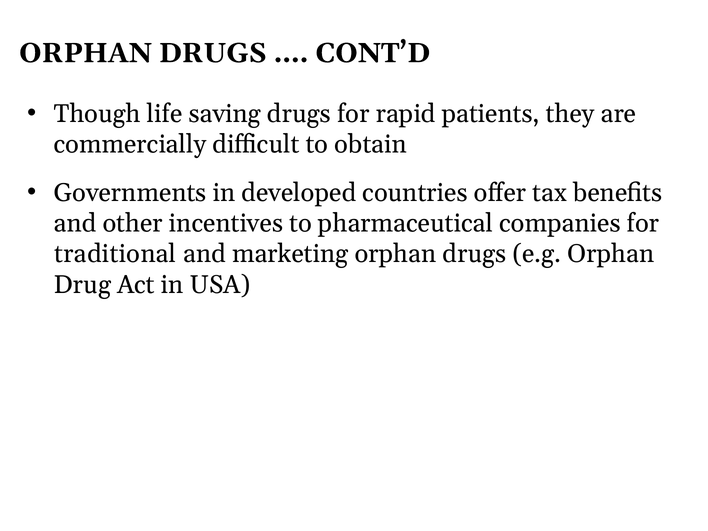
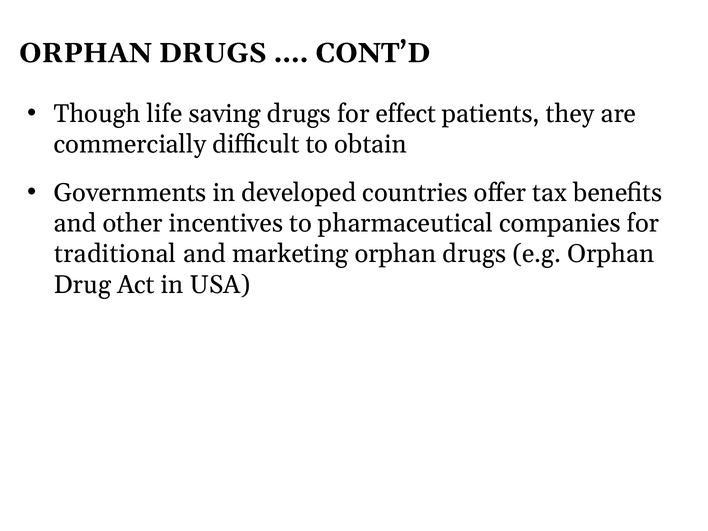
rapid: rapid -> effect
